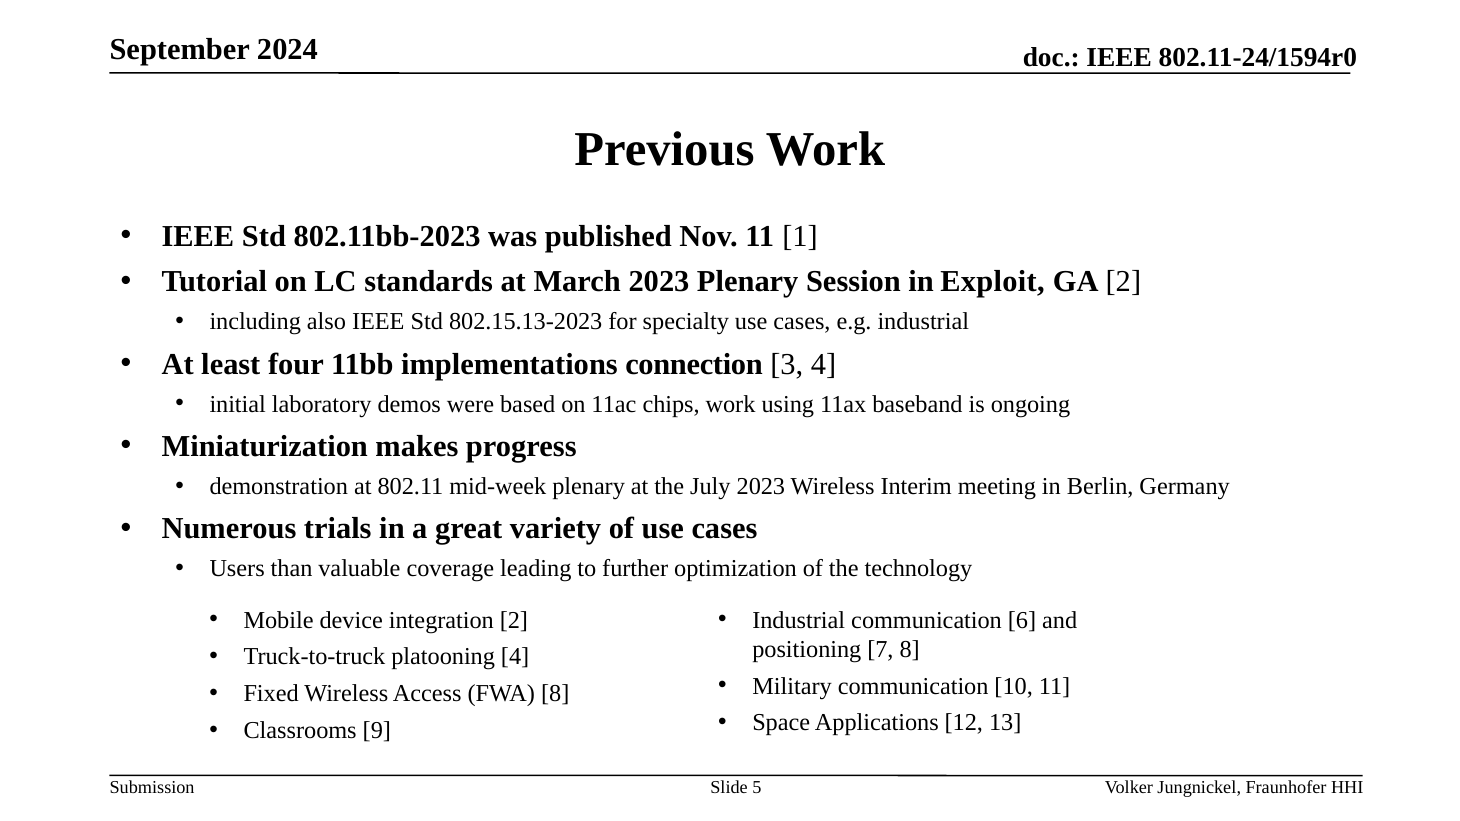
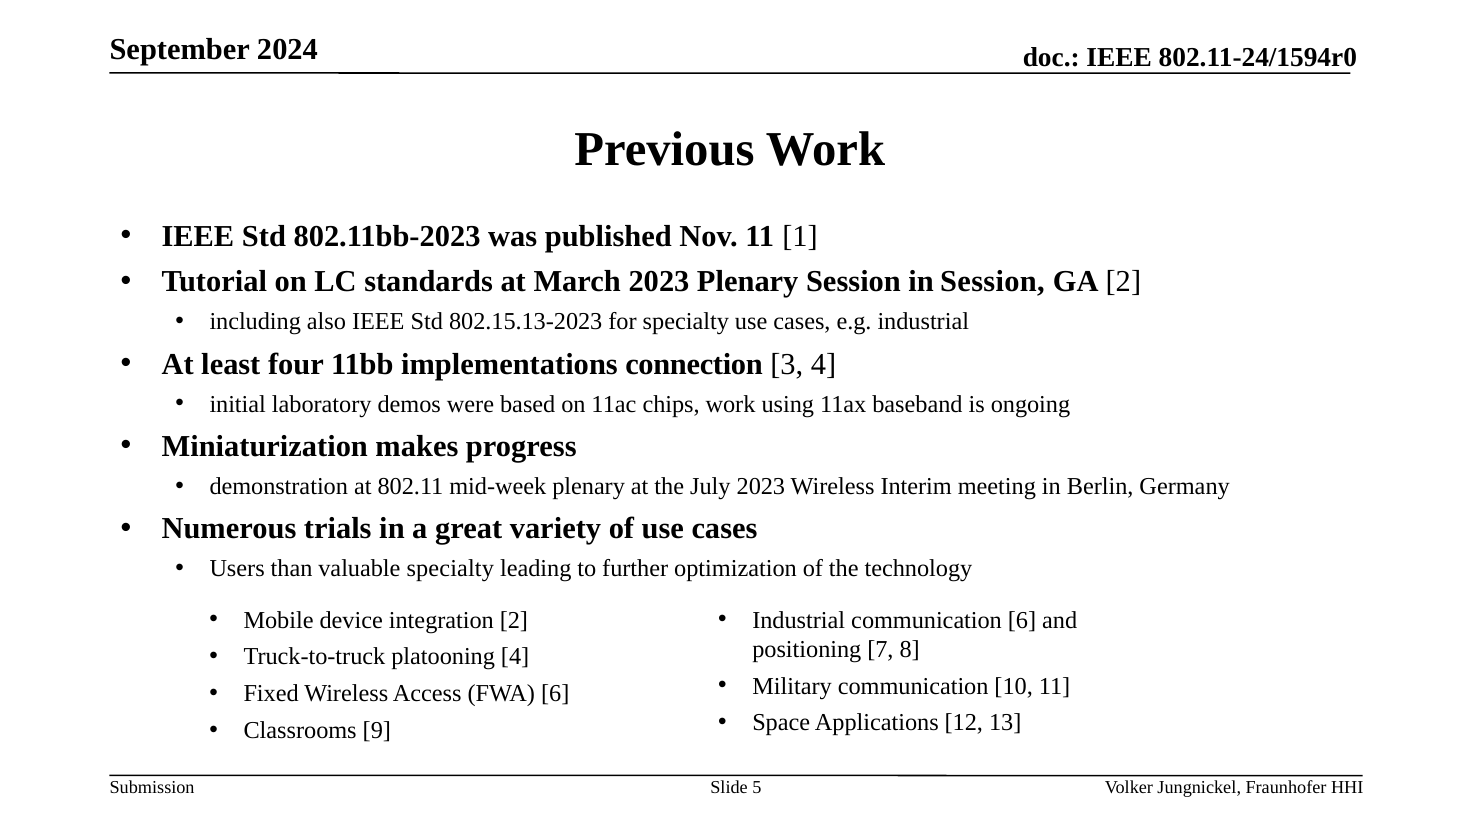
in Exploit: Exploit -> Session
valuable coverage: coverage -> specialty
FWA 8: 8 -> 6
